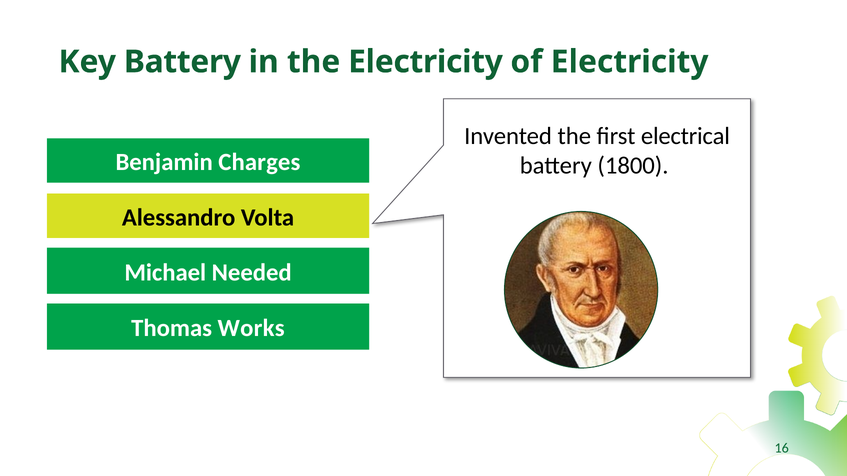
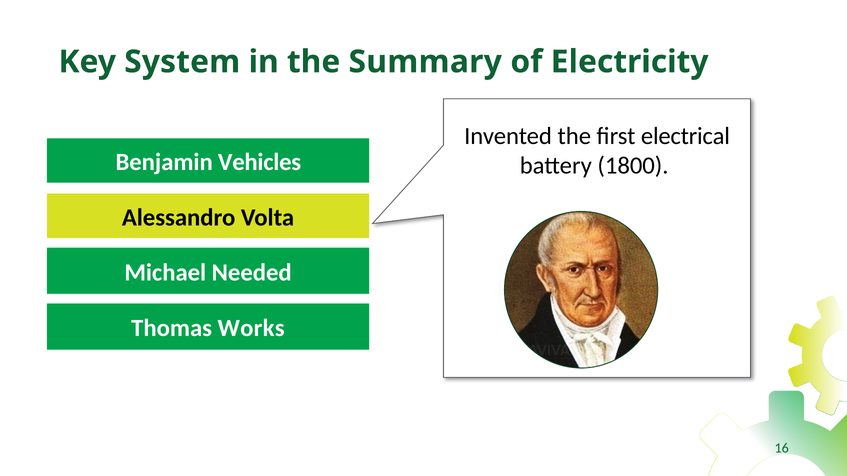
Key Battery: Battery -> System
the Electricity: Electricity -> Summary
Charges: Charges -> Vehicles
